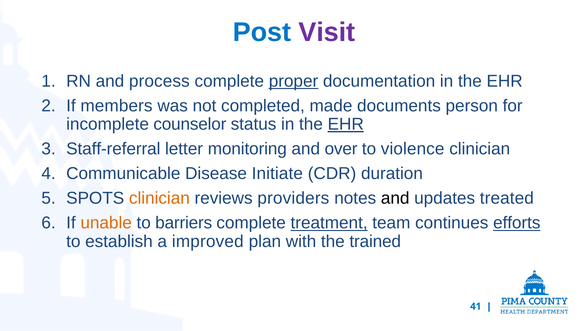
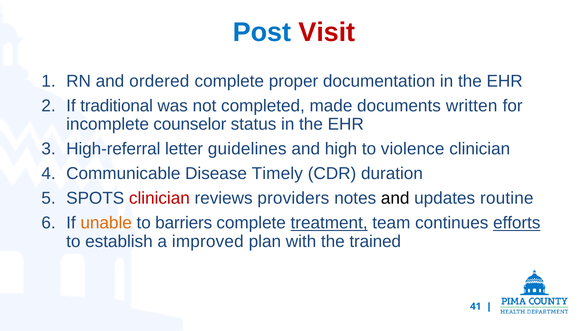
Visit colour: purple -> red
process: process -> ordered
proper underline: present -> none
members: members -> traditional
person: person -> written
EHR at (346, 124) underline: present -> none
Staff-referral: Staff-referral -> High-referral
monitoring: monitoring -> guidelines
over: over -> high
Initiate: Initiate -> Timely
clinician at (159, 198) colour: orange -> red
treated: treated -> routine
